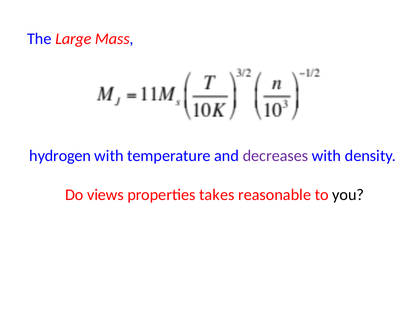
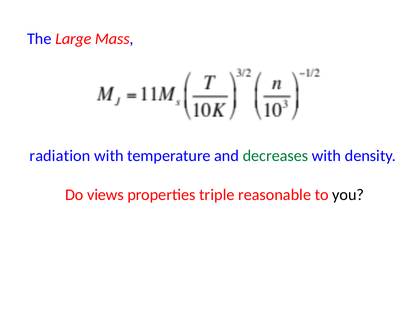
hydrogen: hydrogen -> radiation
decreases colour: purple -> green
takes: takes -> triple
